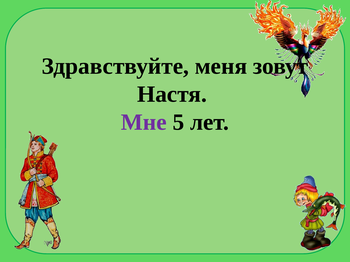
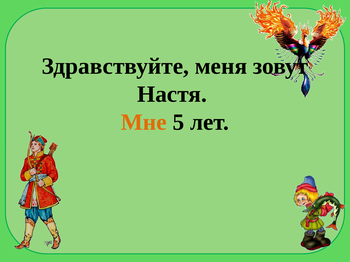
Мне colour: purple -> orange
